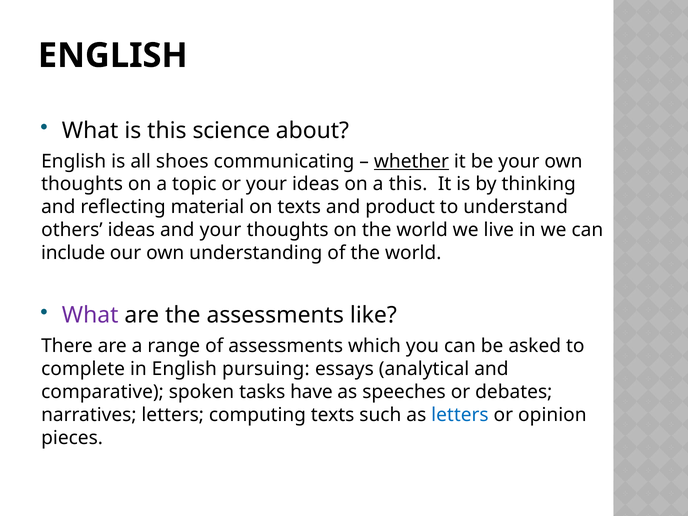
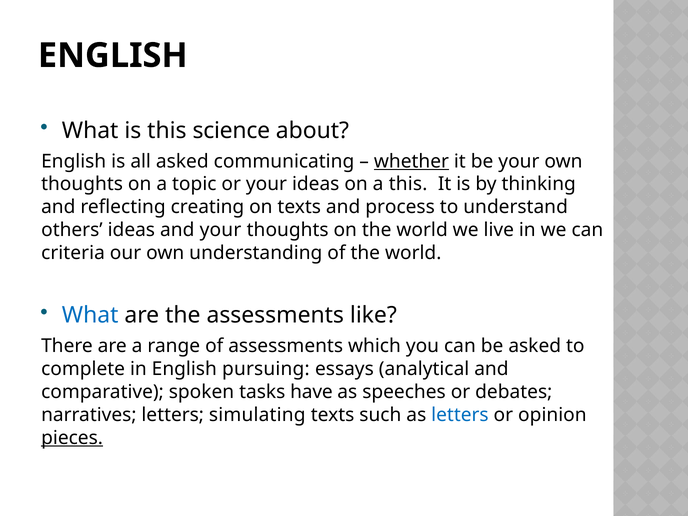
all shoes: shoes -> asked
material: material -> creating
product: product -> process
include: include -> criteria
What at (90, 315) colour: purple -> blue
computing: computing -> simulating
pieces underline: none -> present
